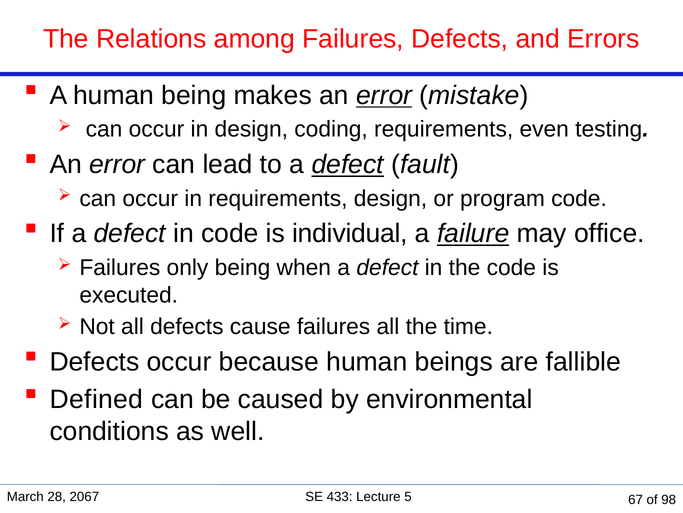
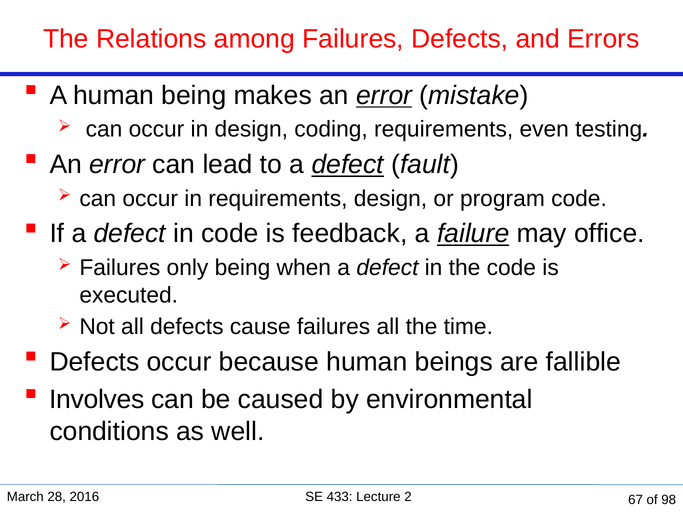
individual: individual -> feedback
Defined: Defined -> Involves
2067: 2067 -> 2016
5: 5 -> 2
